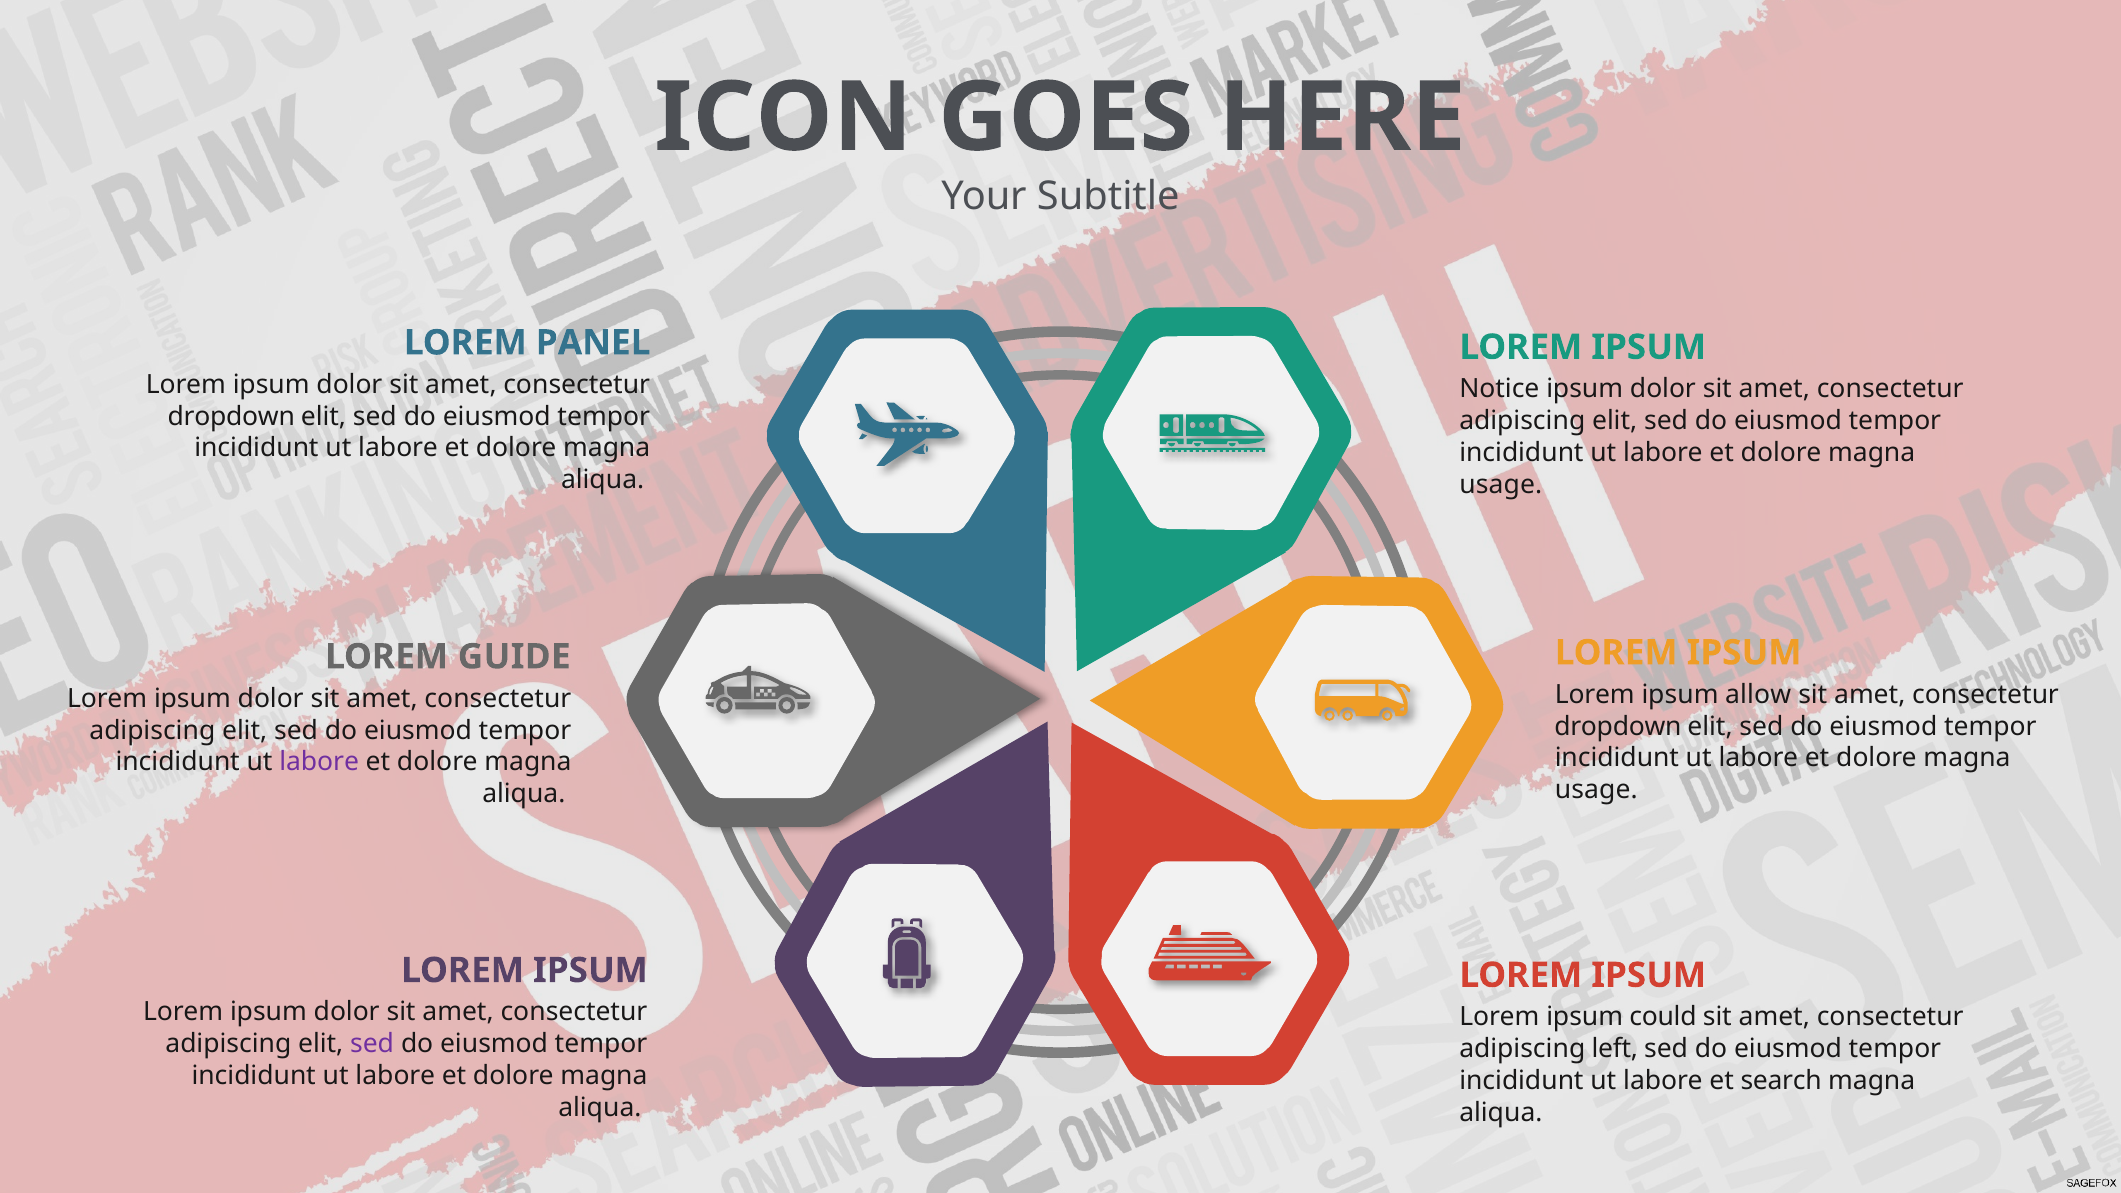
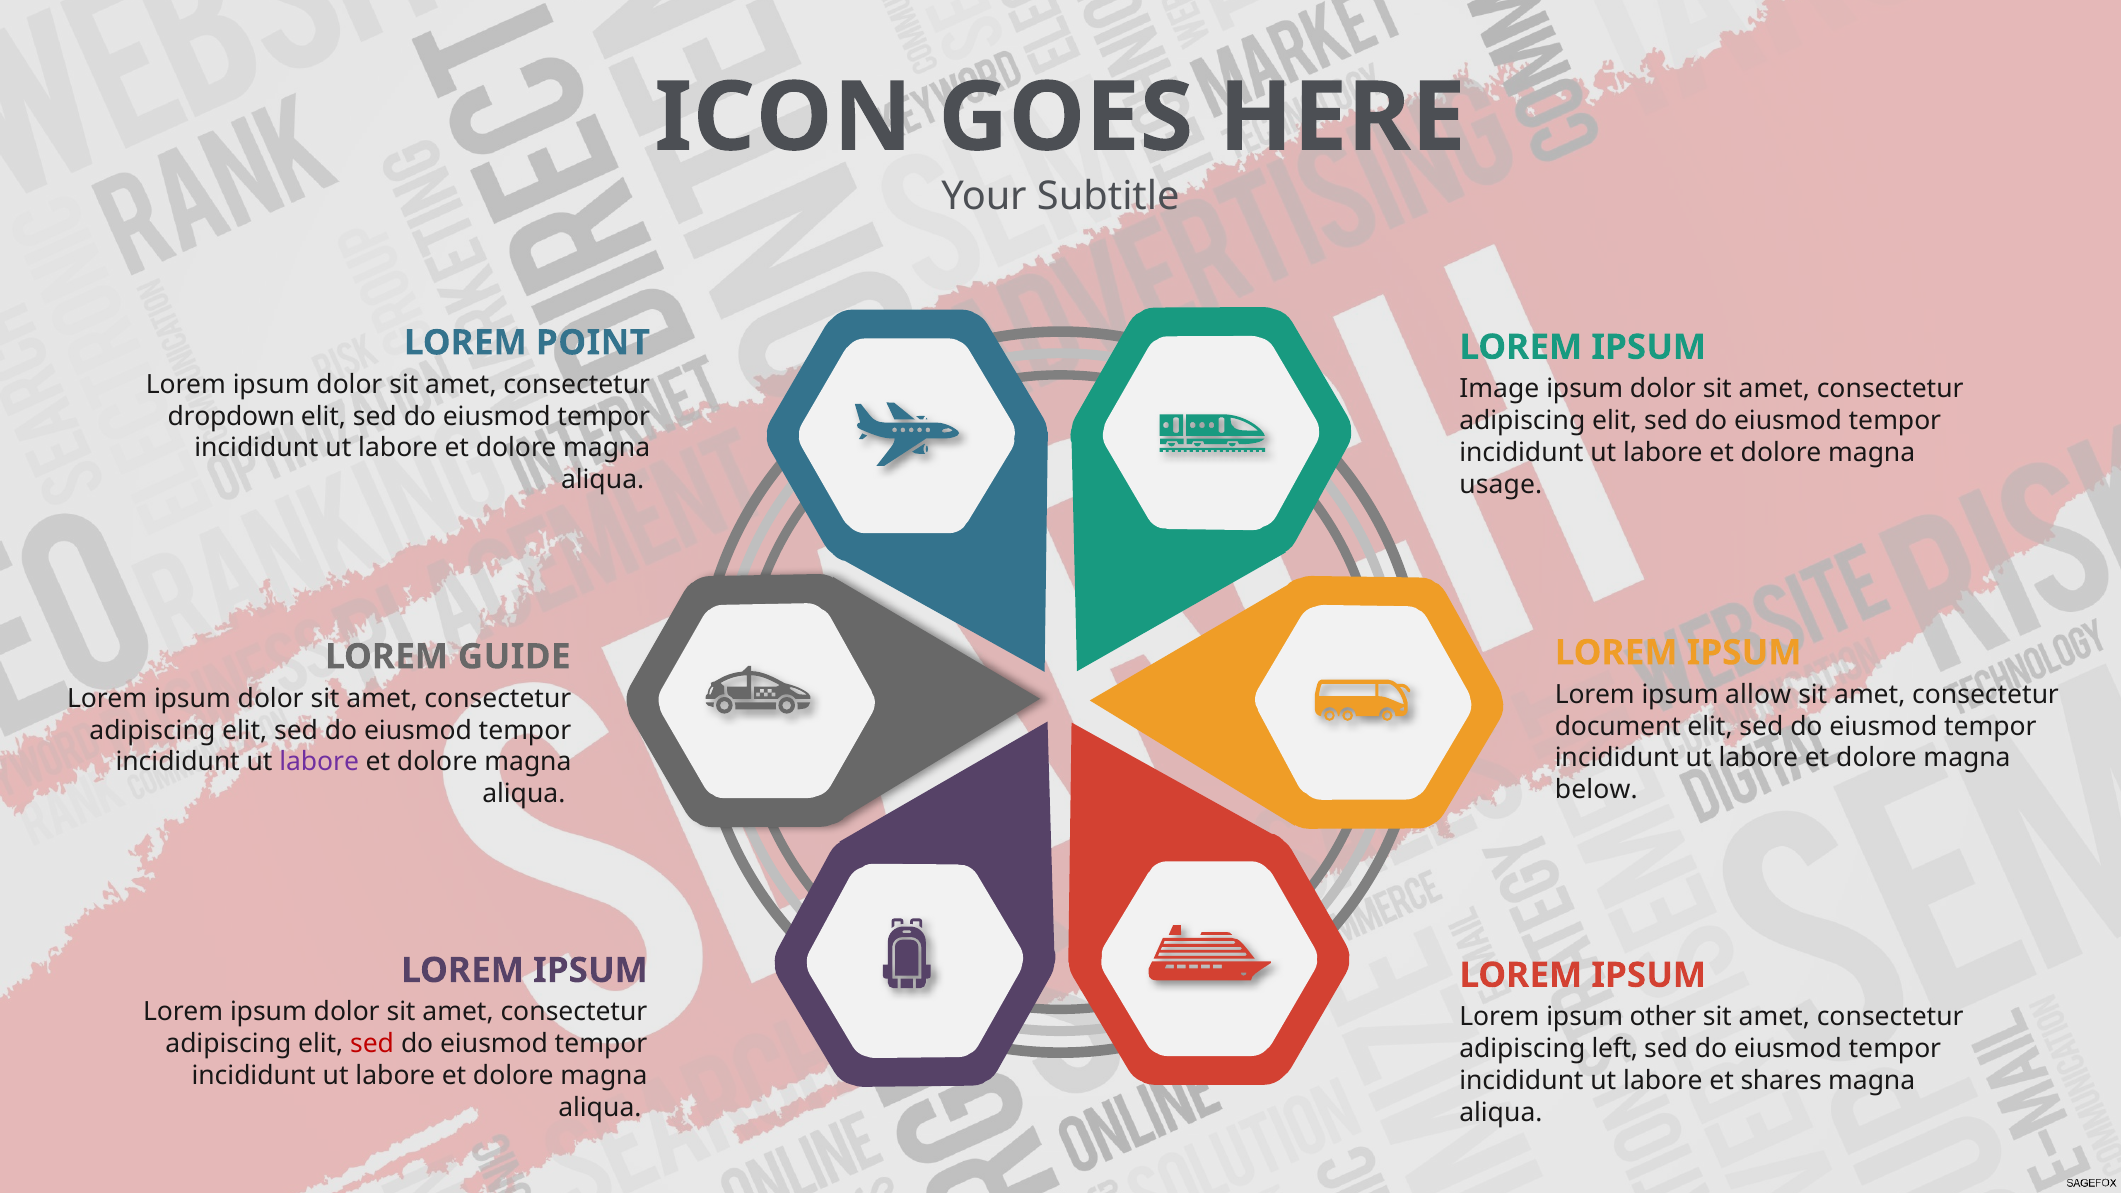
PANEL: PANEL -> POINT
Notice: Notice -> Image
dropdown at (1618, 726): dropdown -> document
usage at (1596, 790): usage -> below
could: could -> other
sed at (372, 1044) colour: purple -> red
search: search -> shares
